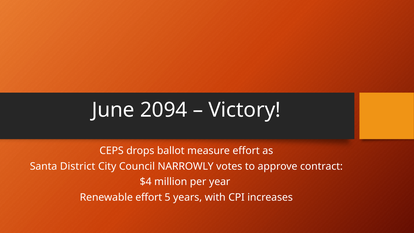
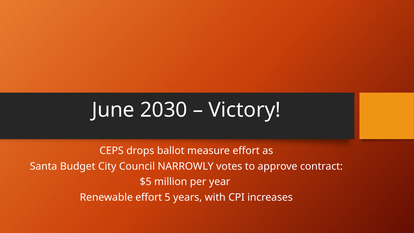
2094: 2094 -> 2030
District: District -> Budget
$4: $4 -> $5
